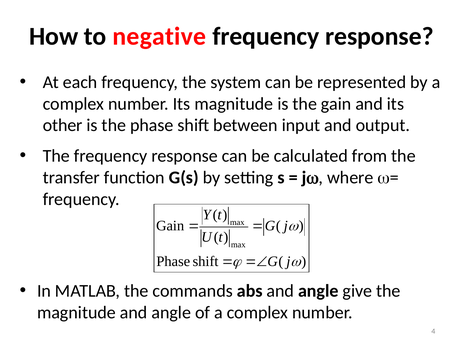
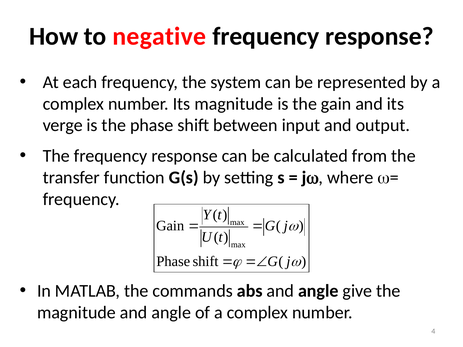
other: other -> verge
